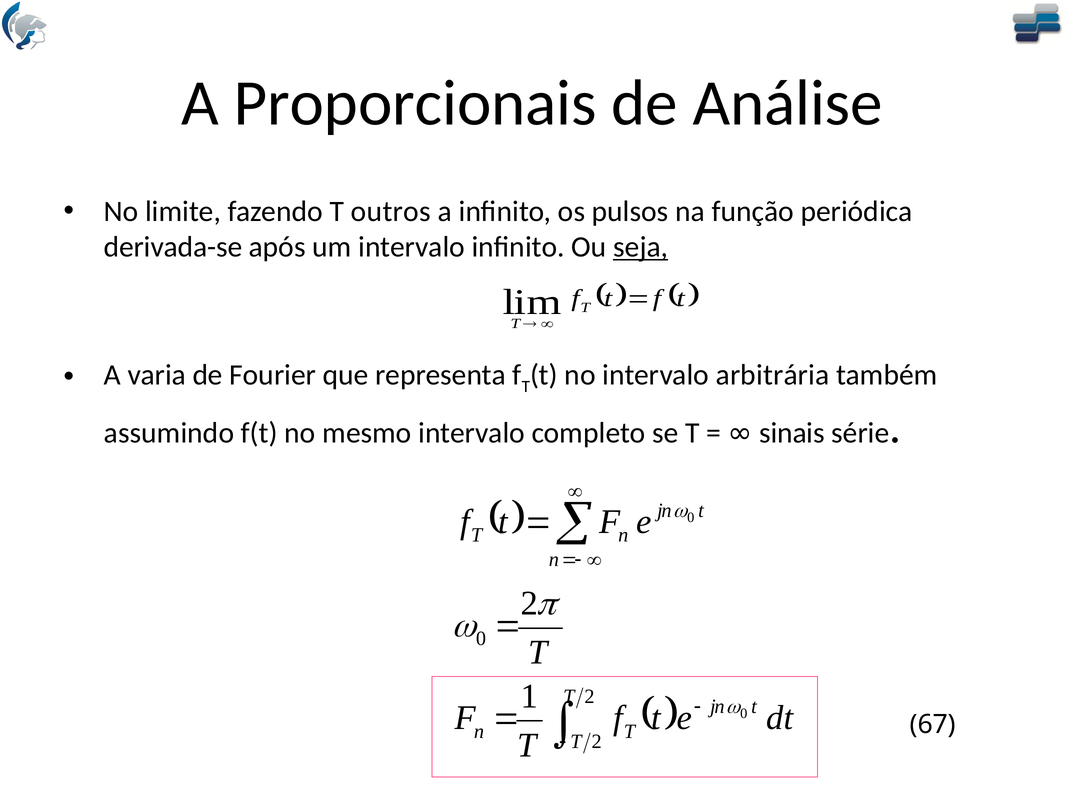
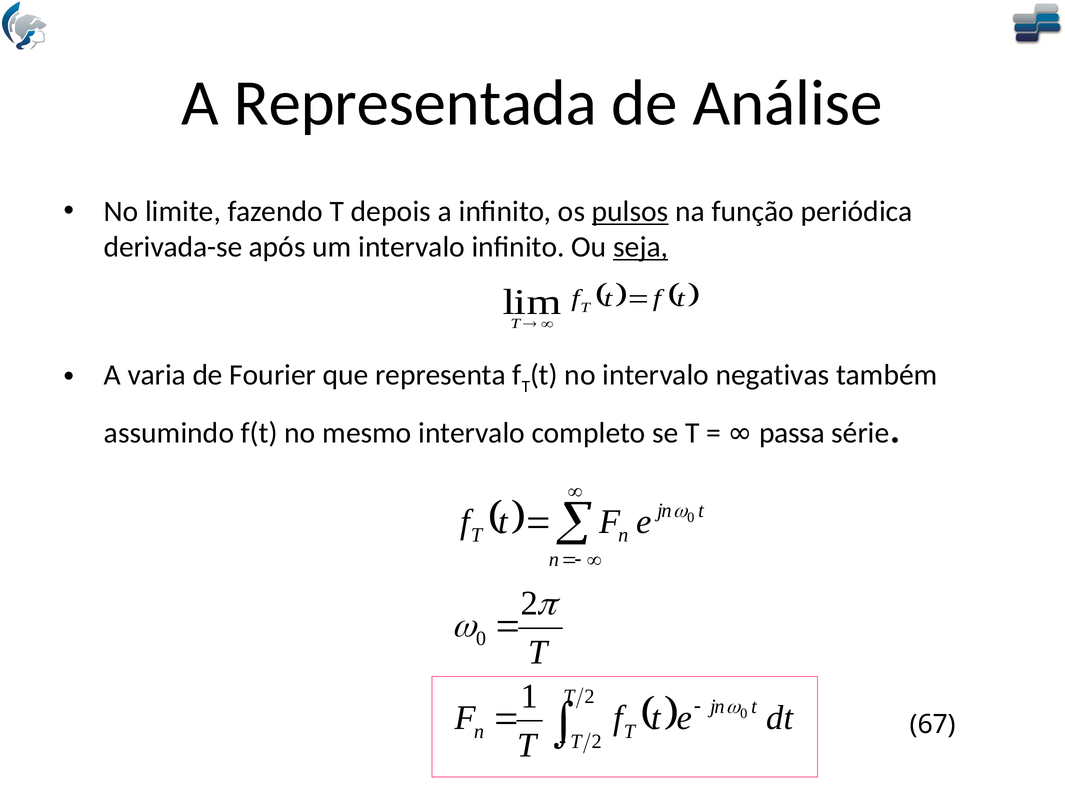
Proporcionais: Proporcionais -> Representada
outros: outros -> depois
pulsos underline: none -> present
arbitrária: arbitrária -> negativas
sinais: sinais -> passa
